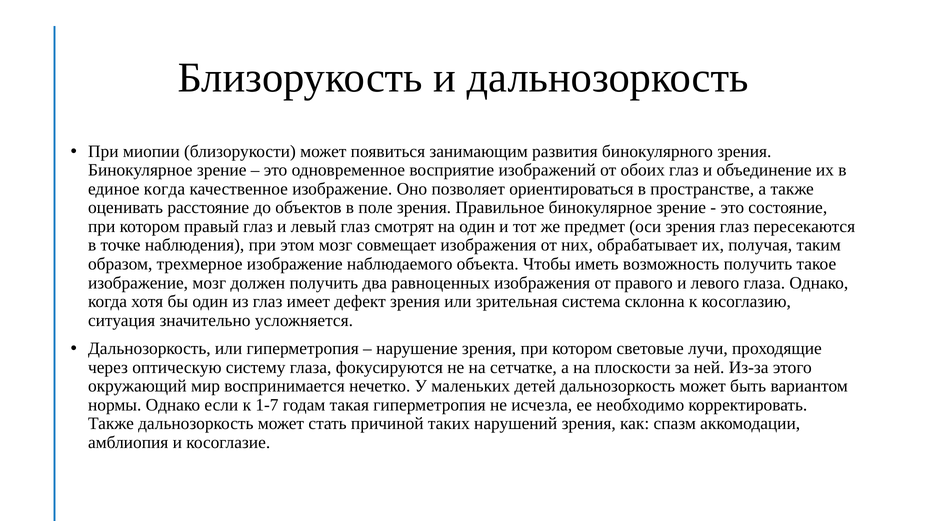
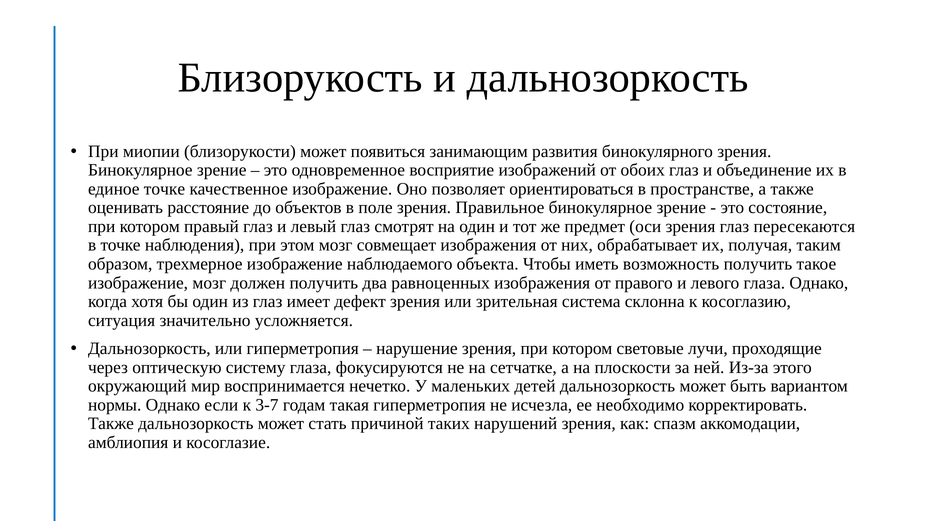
единое когда: когда -> точке
1-7: 1-7 -> 3-7
